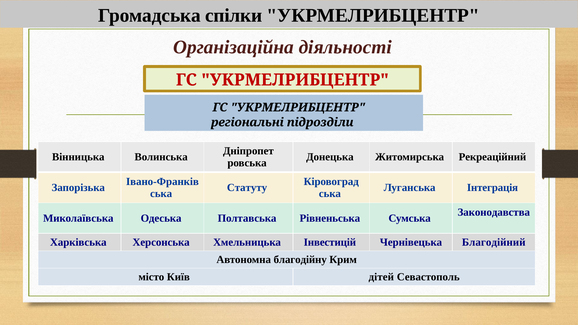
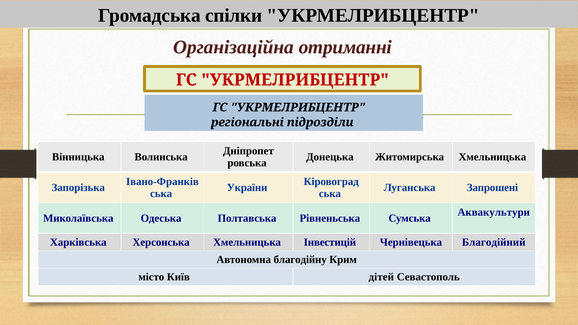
діяльності: діяльності -> отриманні
Житомирська Рекреаційний: Рекреаційний -> Хмельницька
Статуту: Статуту -> України
Інтеграція: Інтеграція -> Запрошені
Законодавства: Законодавства -> Аквакультури
